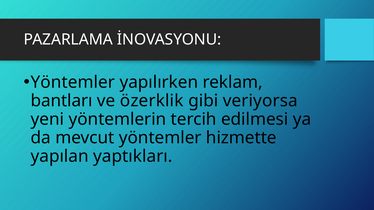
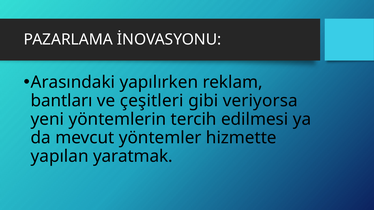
Yöntemler at (73, 82): Yöntemler -> Arasındaki
özerklik: özerklik -> çeşitleri
yaptıkları: yaptıkları -> yaratmak
